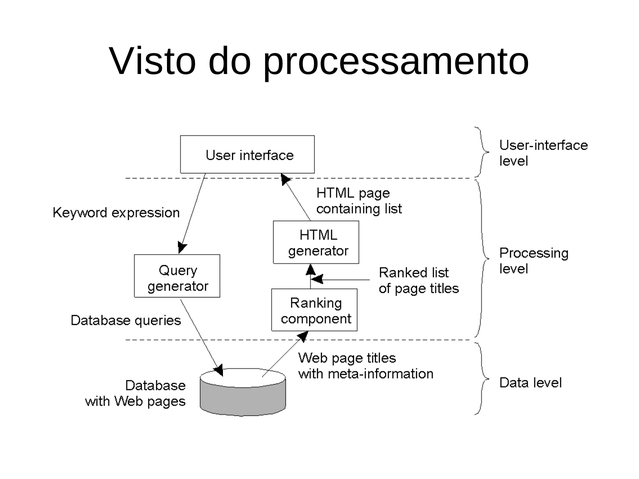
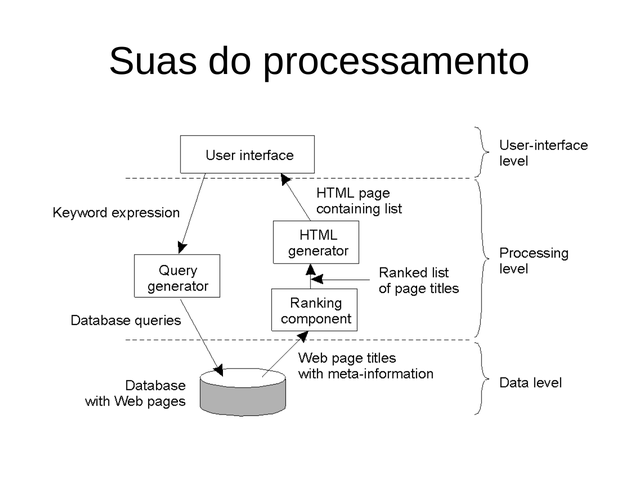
Visto: Visto -> Suas
